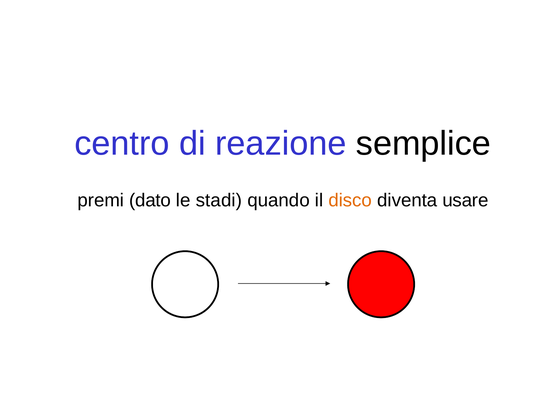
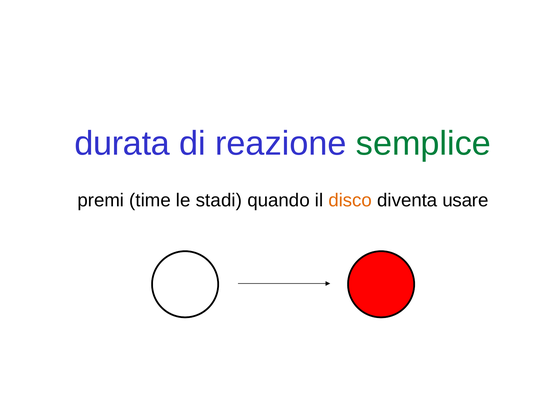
centro: centro -> durata
semplice colour: black -> green
dato: dato -> time
